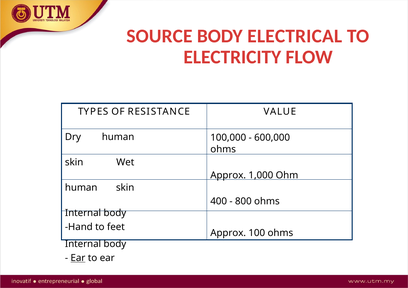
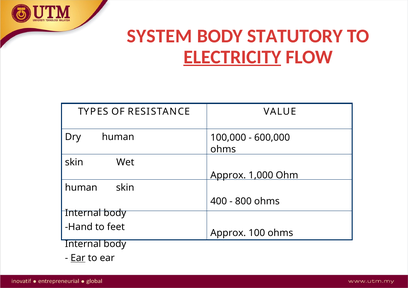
SOURCE: SOURCE -> SYSTEM
ELECTRICAL: ELECTRICAL -> STATUTORY
ELECTRICITY underline: none -> present
